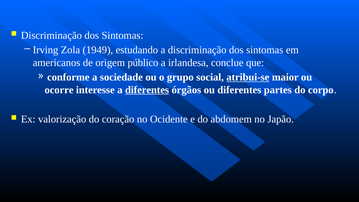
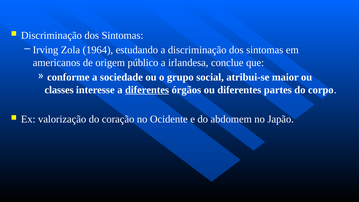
1949: 1949 -> 1964
atribui-se underline: present -> none
ocorre: ocorre -> classes
